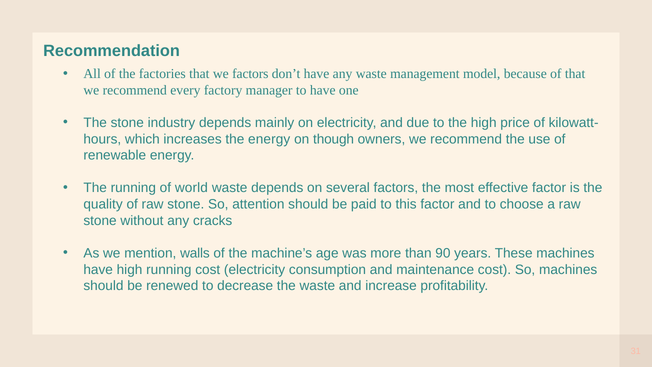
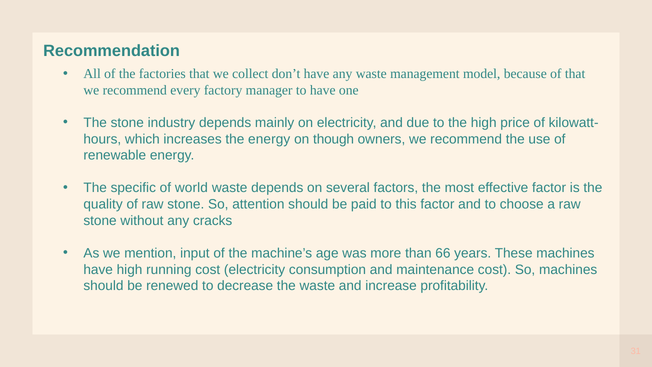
we factors: factors -> collect
The running: running -> specific
walls: walls -> input
90: 90 -> 66
